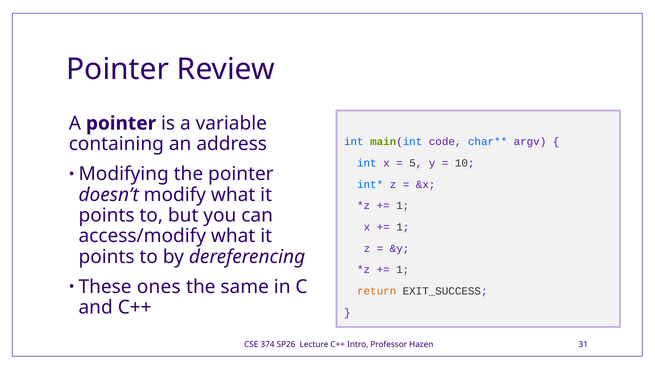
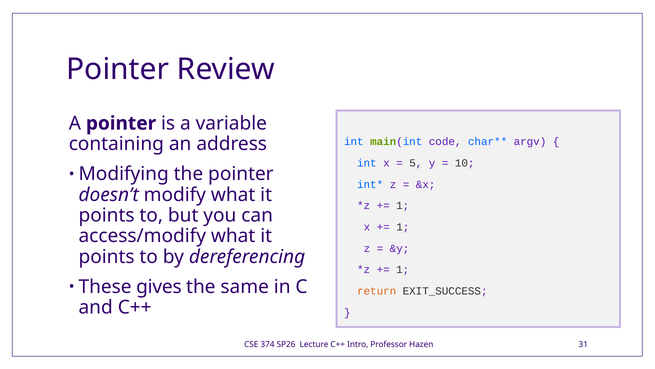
ones: ones -> gives
